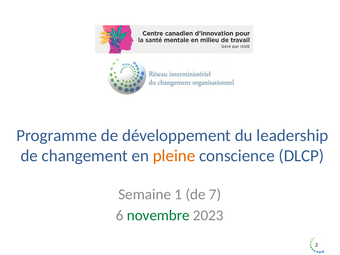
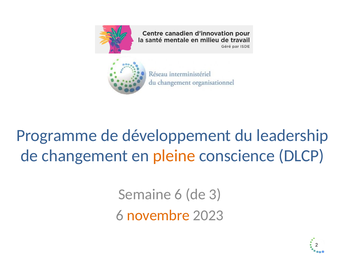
Semaine 1: 1 -> 6
7: 7 -> 3
novembre colour: green -> orange
